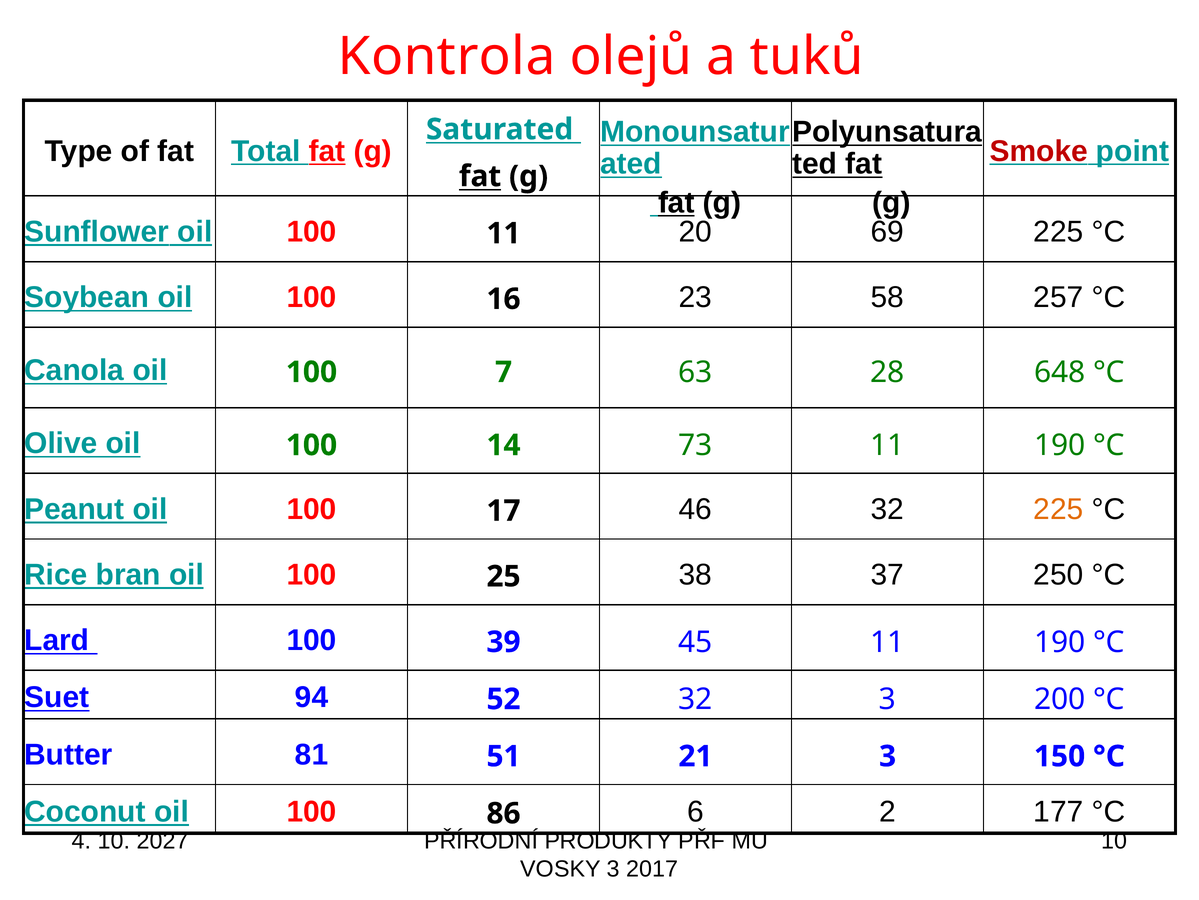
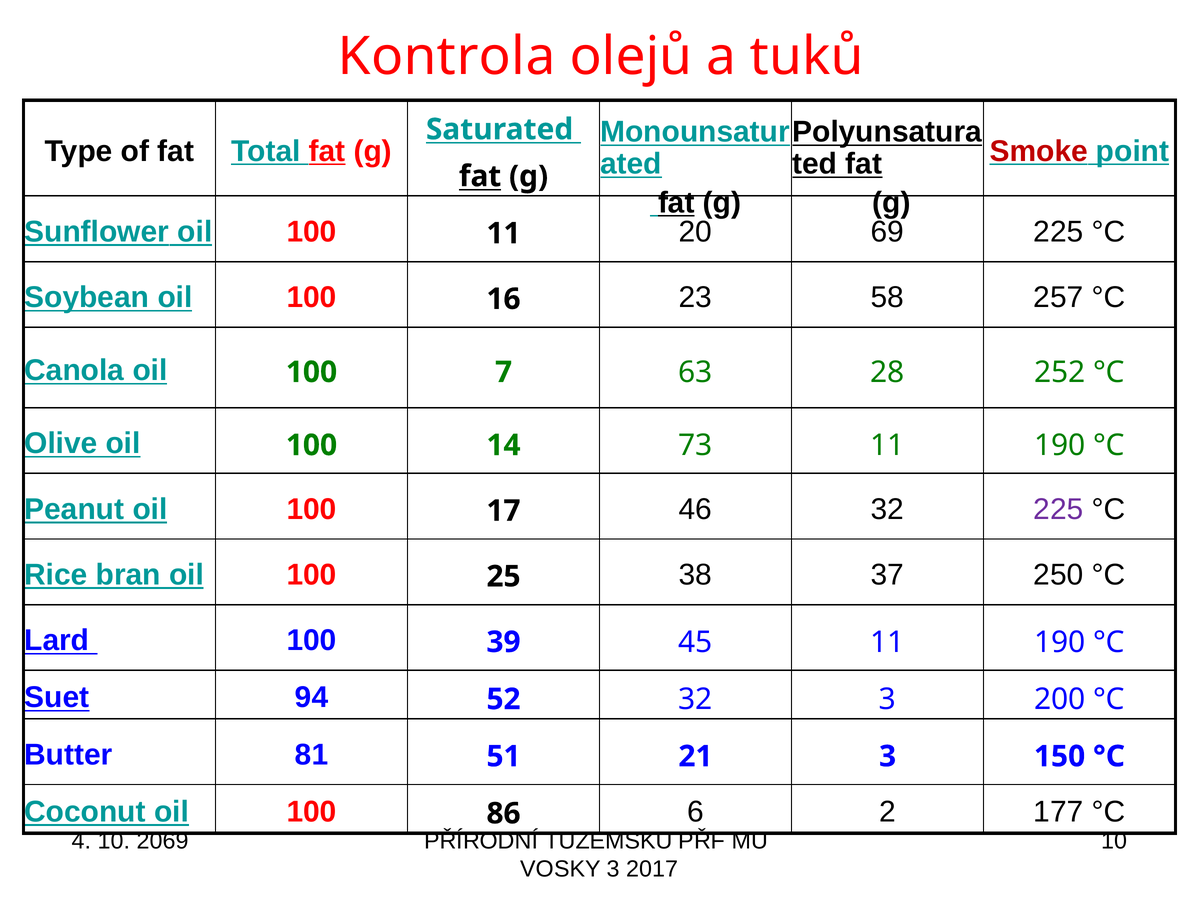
648: 648 -> 252
225 at (1058, 509) colour: orange -> purple
2027: 2027 -> 2069
PRODUKTY: PRODUKTY -> TUZEMSKU
